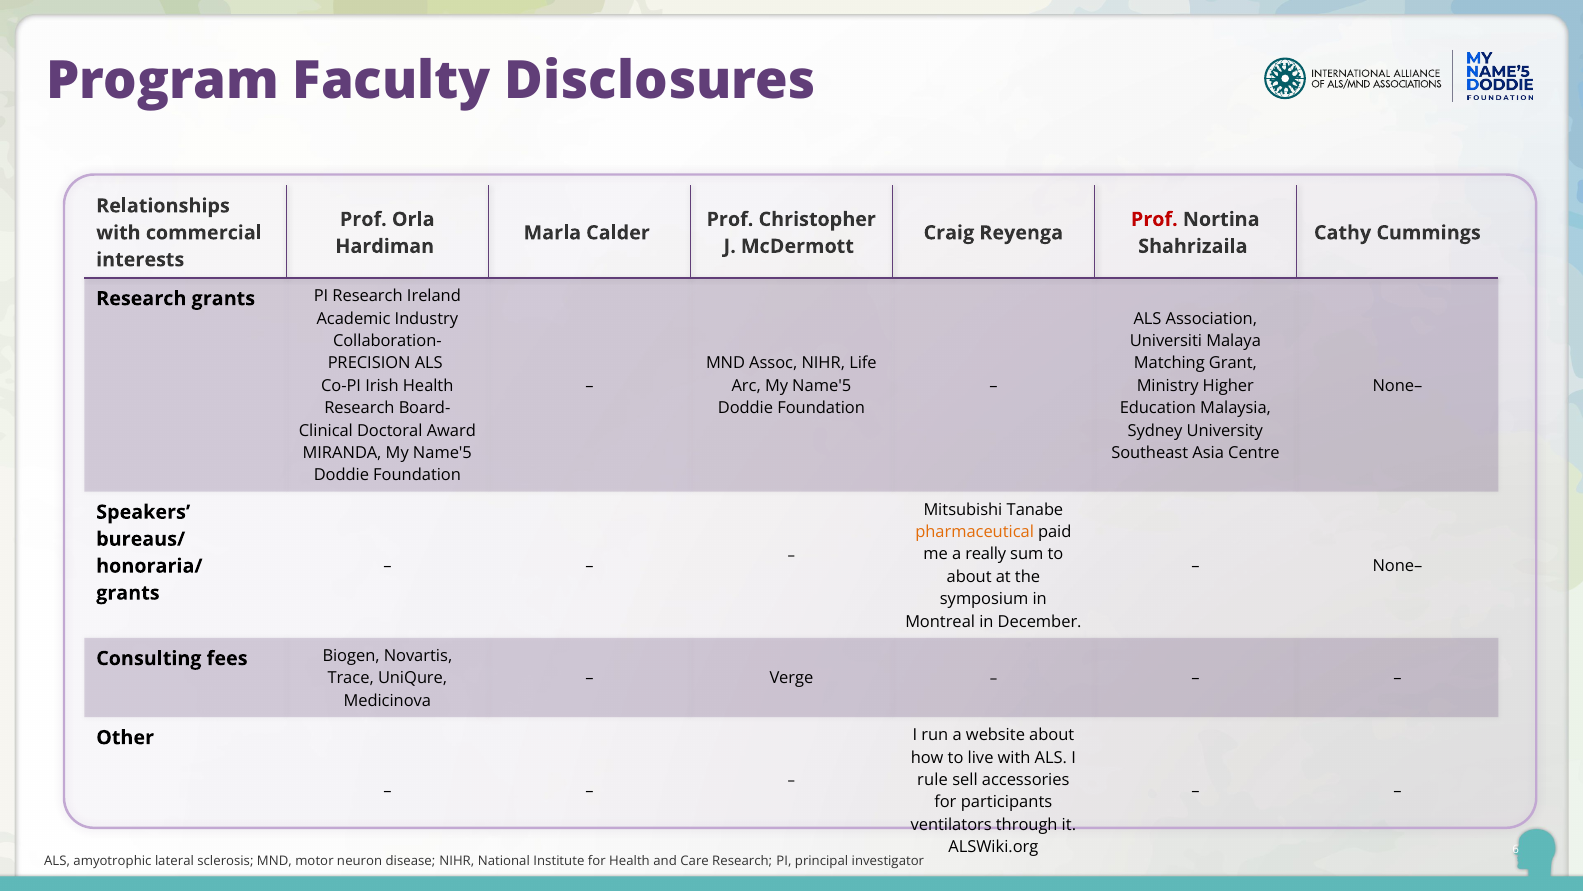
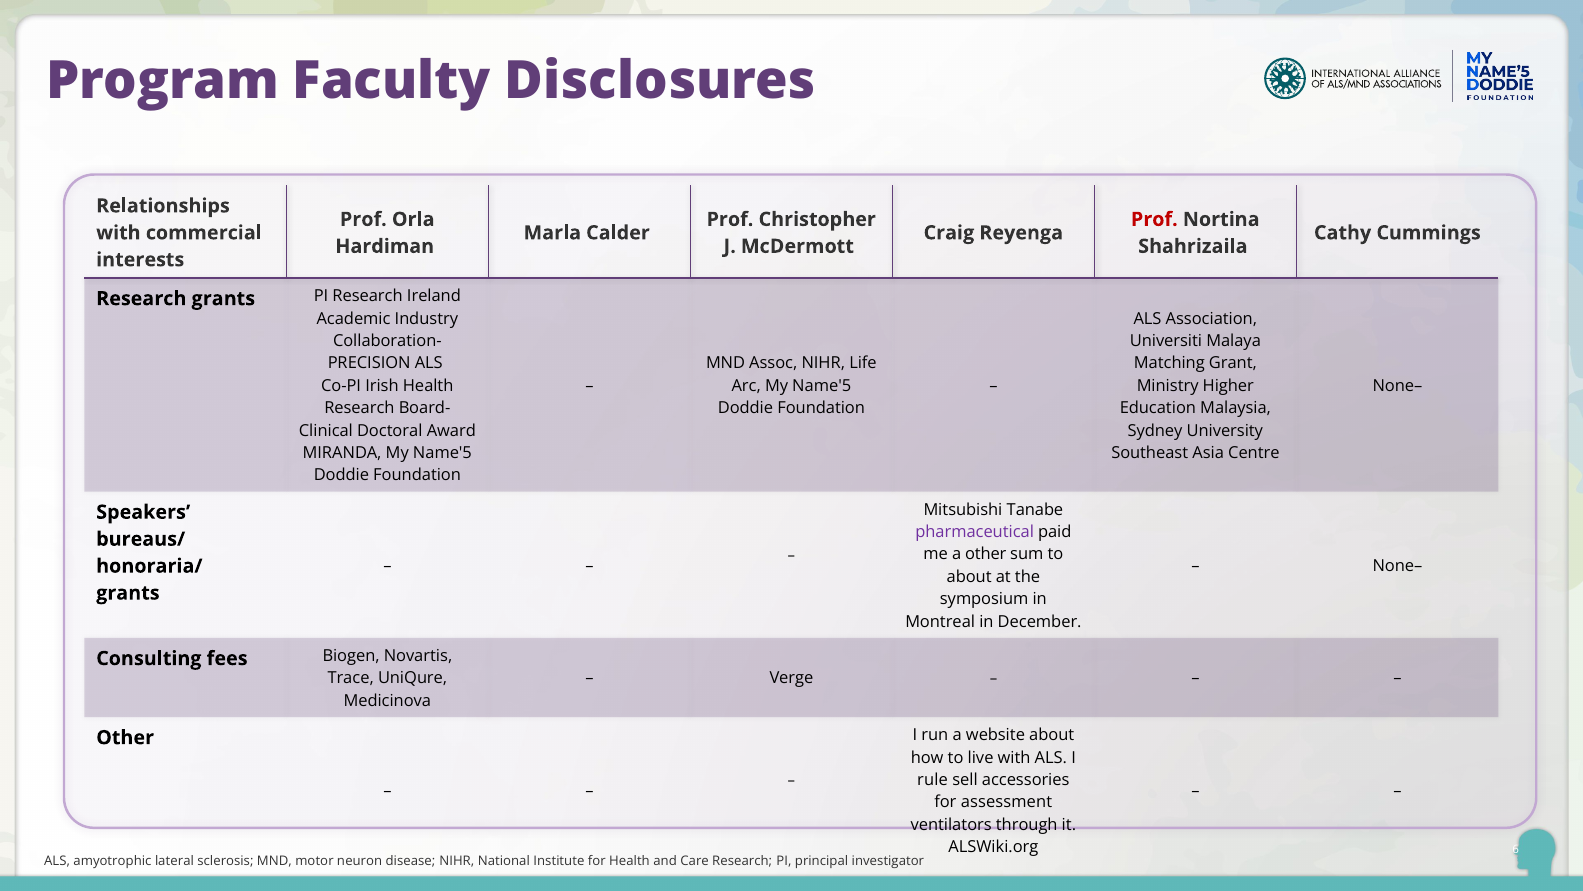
pharmaceutical colour: orange -> purple
a really: really -> other
participants: participants -> assessment
